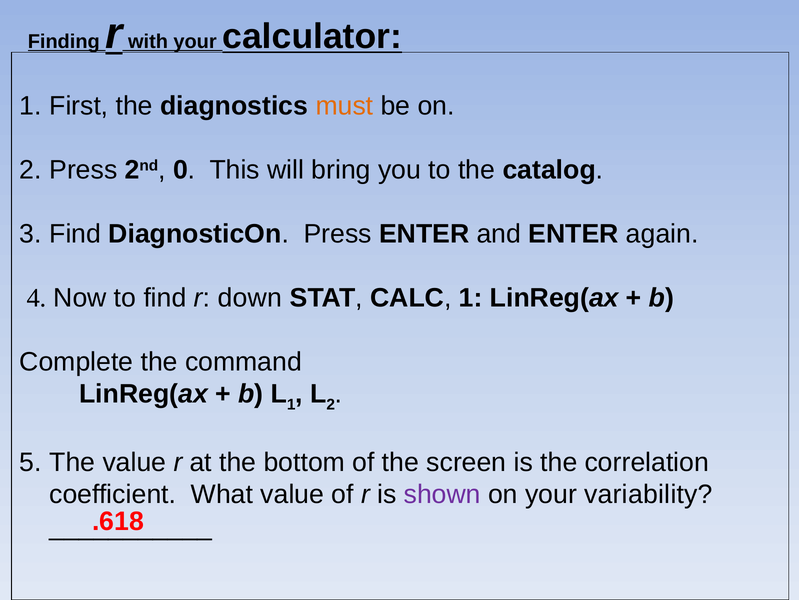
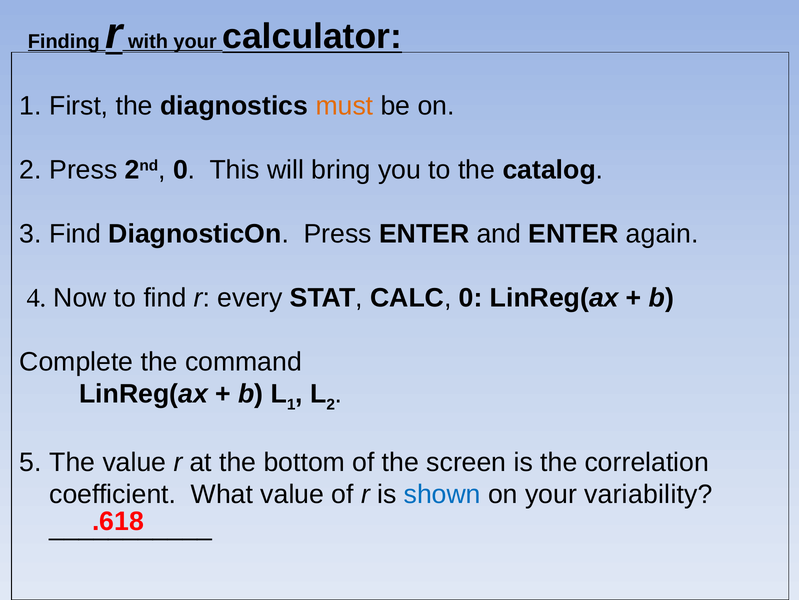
down: down -> every
CALC 1: 1 -> 0
shown colour: purple -> blue
